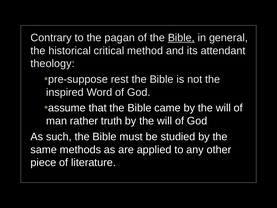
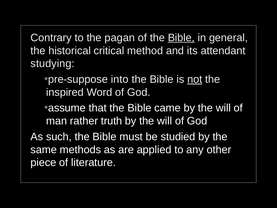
theology: theology -> studying
rest: rest -> into
not underline: none -> present
